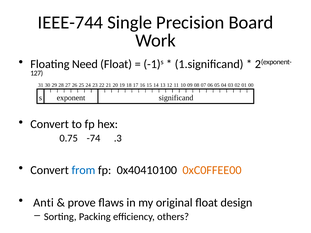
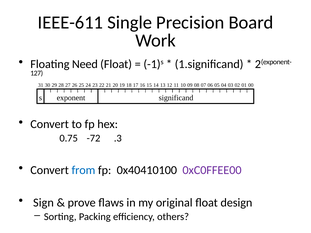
IEEE-744: IEEE-744 -> IEEE-611
-74: -74 -> -72
0xC0FFEE00 colour: orange -> purple
Anti: Anti -> Sign
